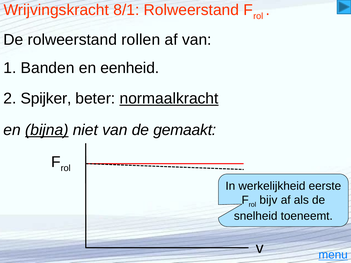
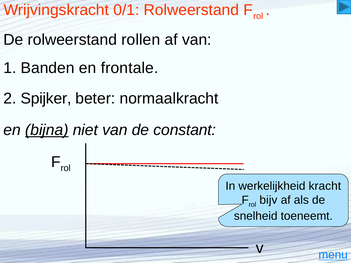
8/1: 8/1 -> 0/1
eenheid: eenheid -> frontale
normaalkracht underline: present -> none
gemaakt: gemaakt -> constant
eerste: eerste -> kracht
